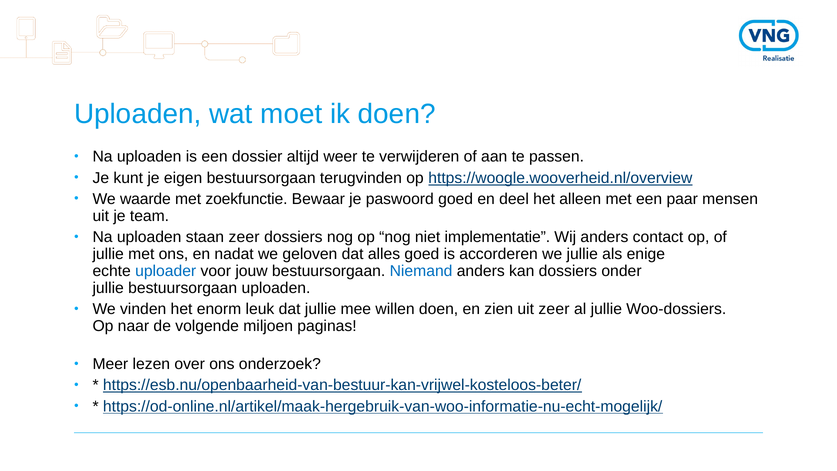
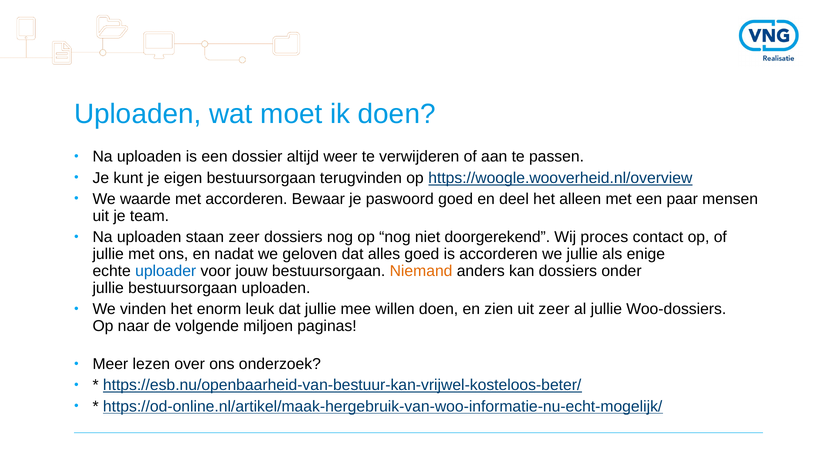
met zoekfunctie: zoekfunctie -> accorderen
implementatie: implementatie -> doorgerekend
Wij anders: anders -> proces
Niemand colour: blue -> orange
